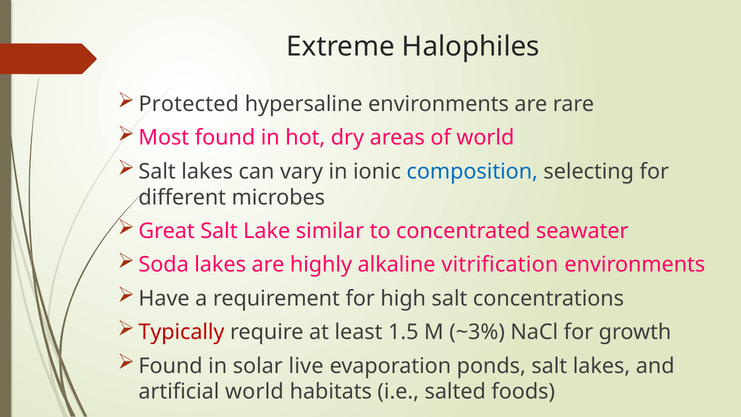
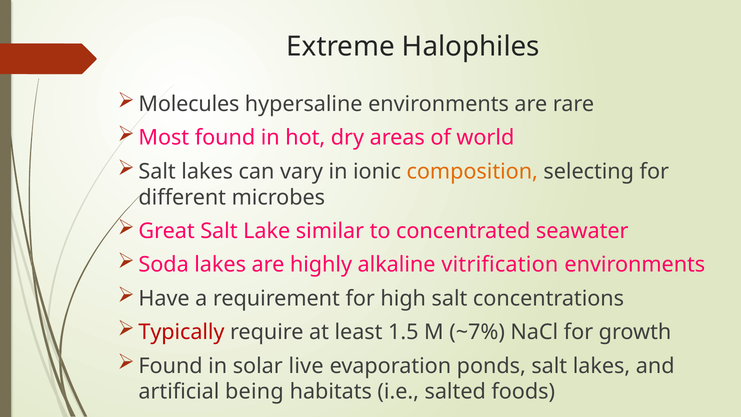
Protected: Protected -> Molecules
composition colour: blue -> orange
~3%: ~3% -> ~7%
artificial world: world -> being
